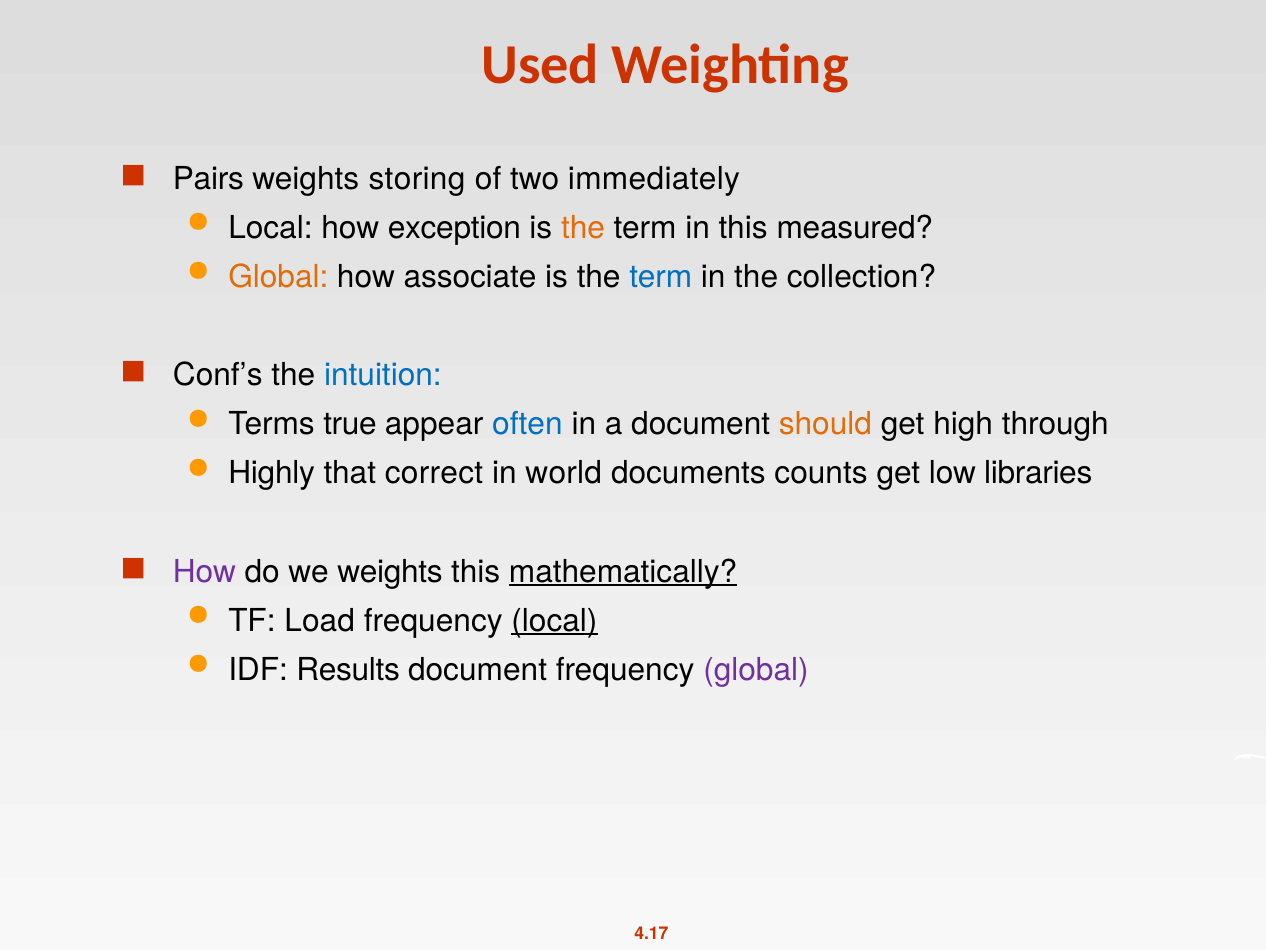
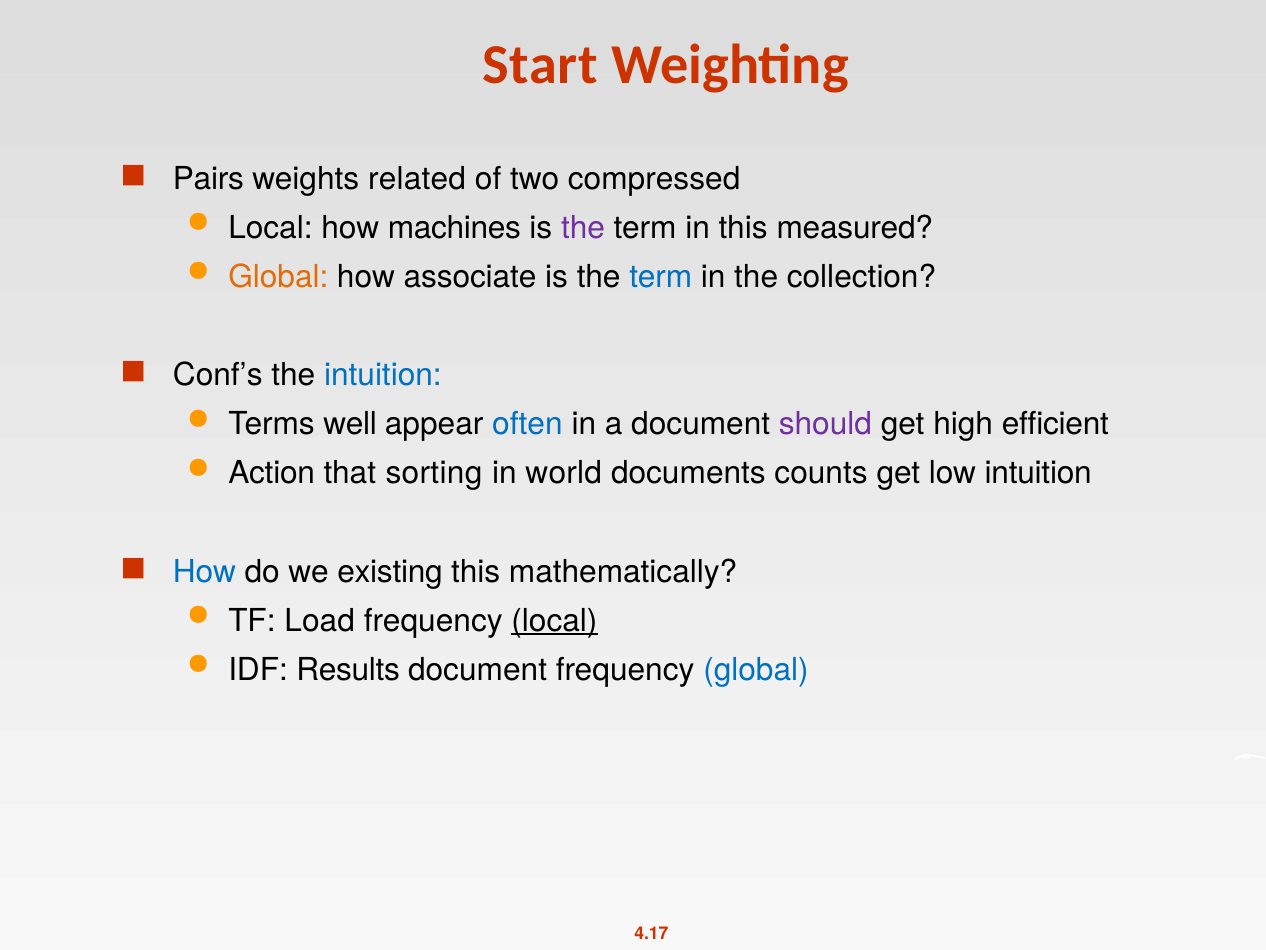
Used: Used -> Start
storing: storing -> related
immediately: immediately -> compressed
exception: exception -> machines
the at (583, 228) colour: orange -> purple
true: true -> well
should colour: orange -> purple
through: through -> efficient
Highly: Highly -> Action
correct: correct -> sorting
low libraries: libraries -> intuition
How at (204, 571) colour: purple -> blue
we weights: weights -> existing
mathematically underline: present -> none
global at (756, 669) colour: purple -> blue
